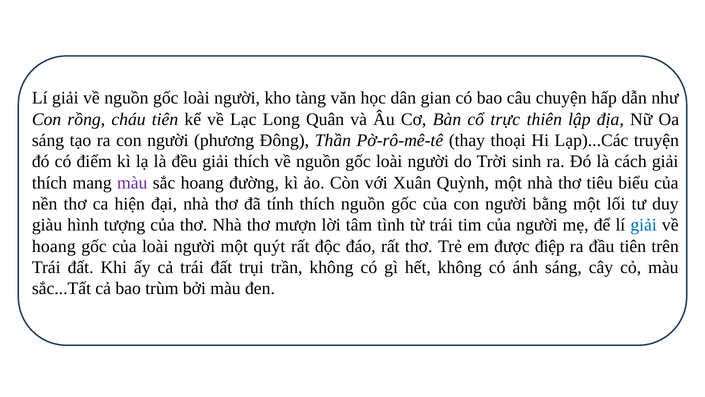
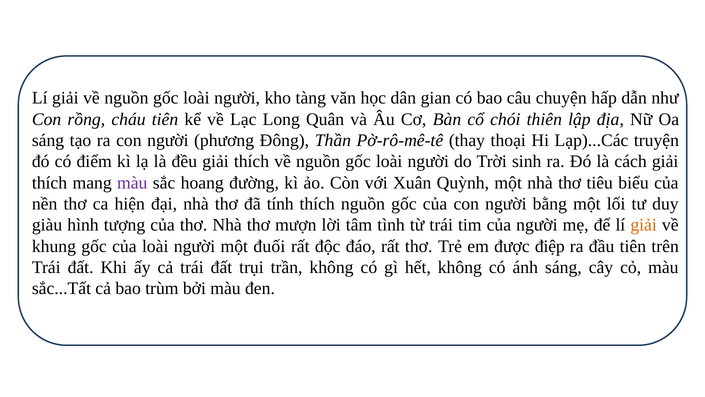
trực: trực -> chói
giải at (644, 225) colour: blue -> orange
hoang at (54, 246): hoang -> khung
quýt: quýt -> đuối
